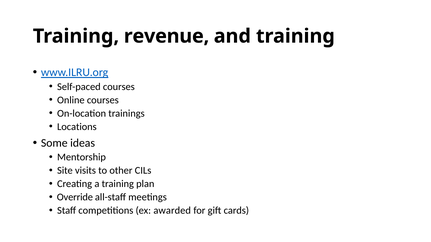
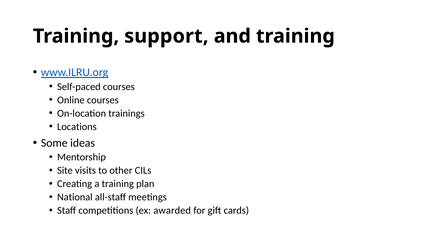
revenue: revenue -> support
Override: Override -> National
